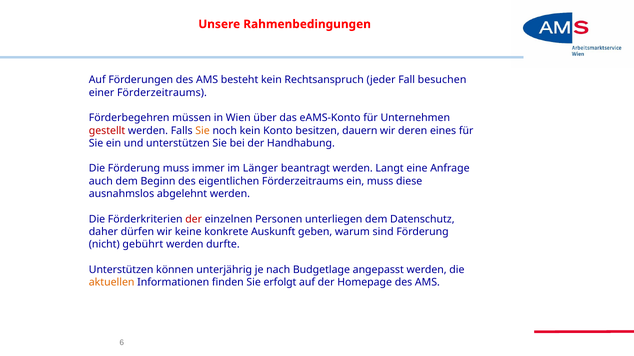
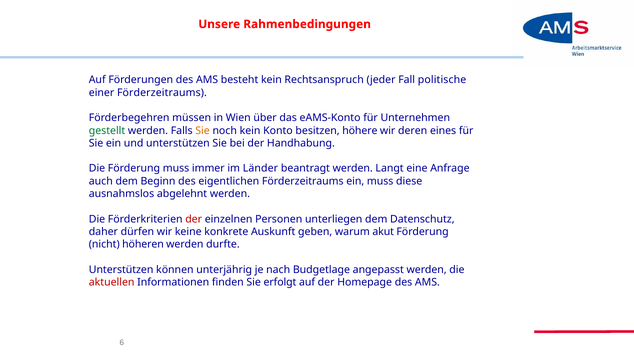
besuchen: besuchen -> politische
gestellt colour: red -> green
dauern: dauern -> höhere
Länger: Länger -> Länder
sind: sind -> akut
gebührt: gebührt -> höheren
aktuellen colour: orange -> red
